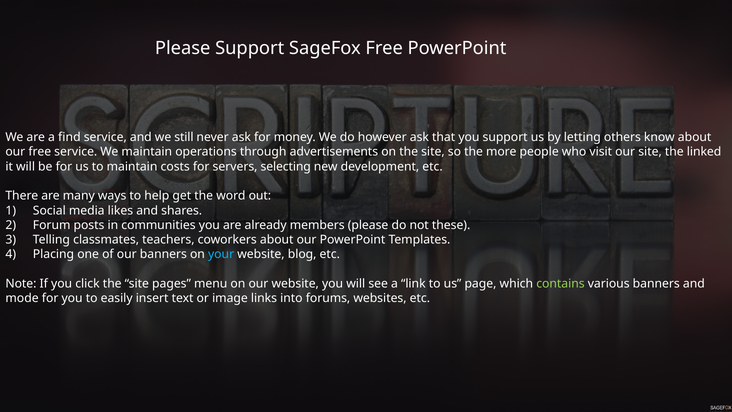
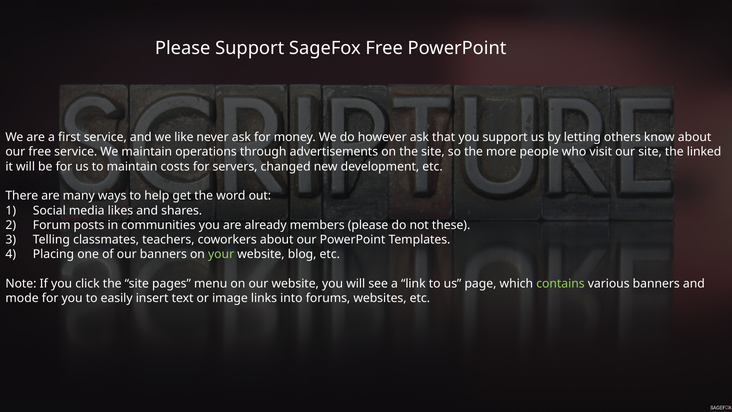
find: find -> first
still: still -> like
selecting: selecting -> changed
your colour: light blue -> light green
